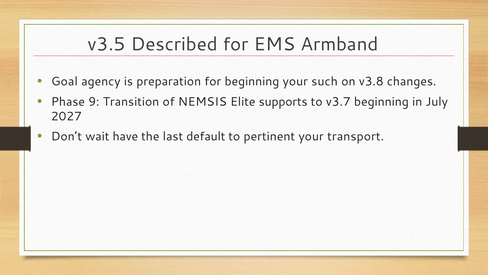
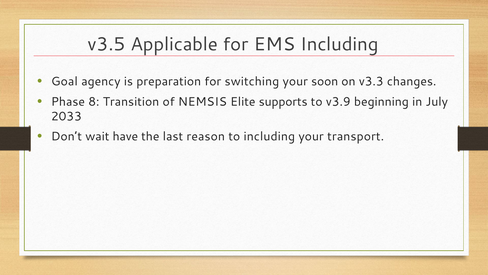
Described: Described -> Applicable
EMS Armband: Armband -> Including
for beginning: beginning -> switching
such: such -> soon
v3.8: v3.8 -> v3.3
9: 9 -> 8
v3.7: v3.7 -> v3.9
2027: 2027 -> 2033
default: default -> reason
to pertinent: pertinent -> including
